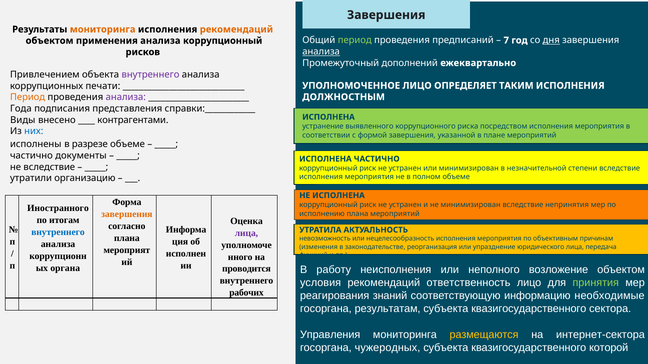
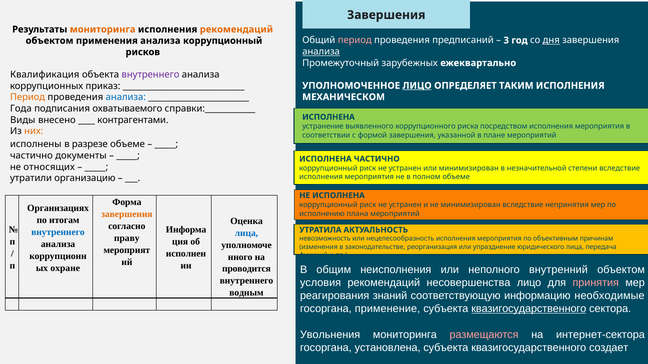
период at (355, 40) colour: light green -> pink
7: 7 -> 3
дополнений: дополнений -> зарубежных
Привлечением: Привлечением -> Квалификация
печати: печати -> приказ
ЛИЦО at (417, 86) underline: none -> present
анализа at (126, 97) colour: purple -> blue
ДОЛЖНОСТНЫМ: ДОЛЖНОСТНЫМ -> МЕХАНИЧЕСКОМ
представления: представления -> охватываемого
них colour: blue -> orange
не вследствие: вследствие -> относящих
Иностранного: Иностранного -> Организациях
лица at (246, 233) colour: purple -> blue
плана at (127, 239): плана -> праву
органа: органа -> охране
работу: работу -> общим
возложение: возложение -> внутренний
ответственность: ответственность -> несовершенства
принятия colour: light green -> pink
рабочих: рабочих -> водным
результатам: результатам -> применение
квазигосударственного at (529, 309) underline: none -> present
Управления: Управления -> Увольнения
размещаются colour: yellow -> pink
чужеродных: чужеродных -> установлена
которой: которой -> создает
